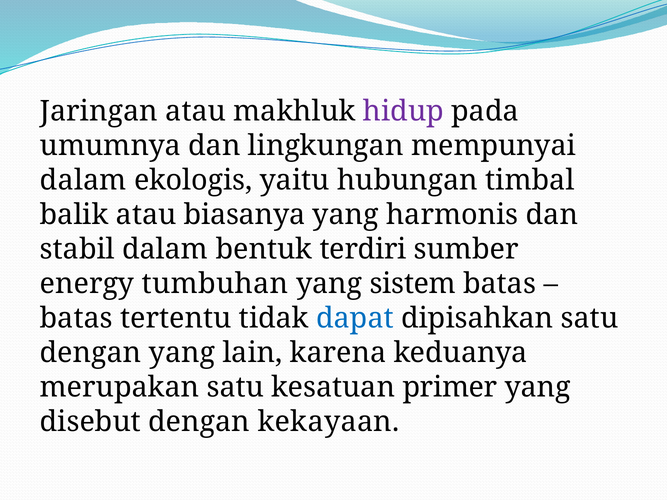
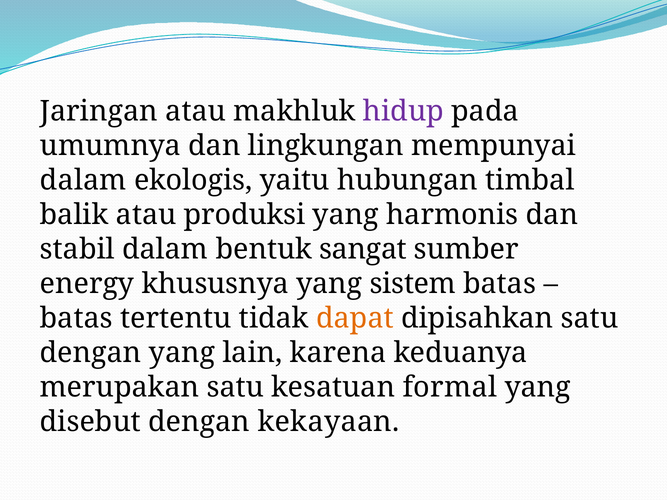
biasanya: biasanya -> produksi
terdiri: terdiri -> sangat
tumbuhan: tumbuhan -> khususnya
dapat colour: blue -> orange
primer: primer -> formal
